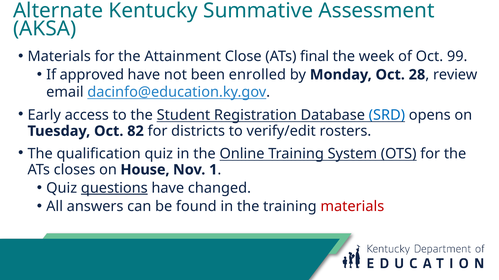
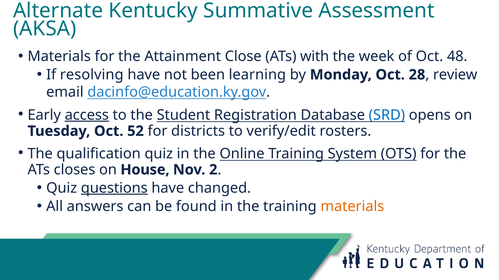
final: final -> with
99: 99 -> 48
approved: approved -> resolving
enrolled: enrolled -> learning
access underline: none -> present
82: 82 -> 52
1: 1 -> 2
materials at (352, 207) colour: red -> orange
